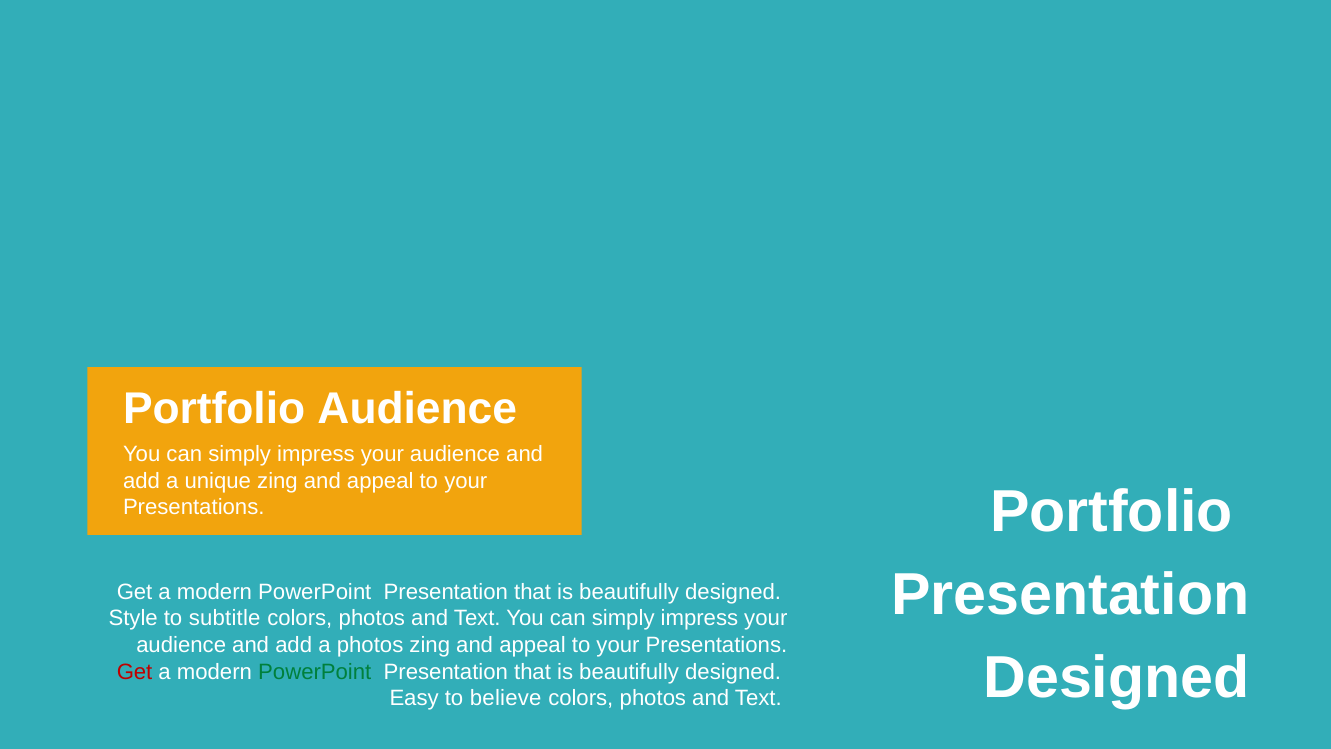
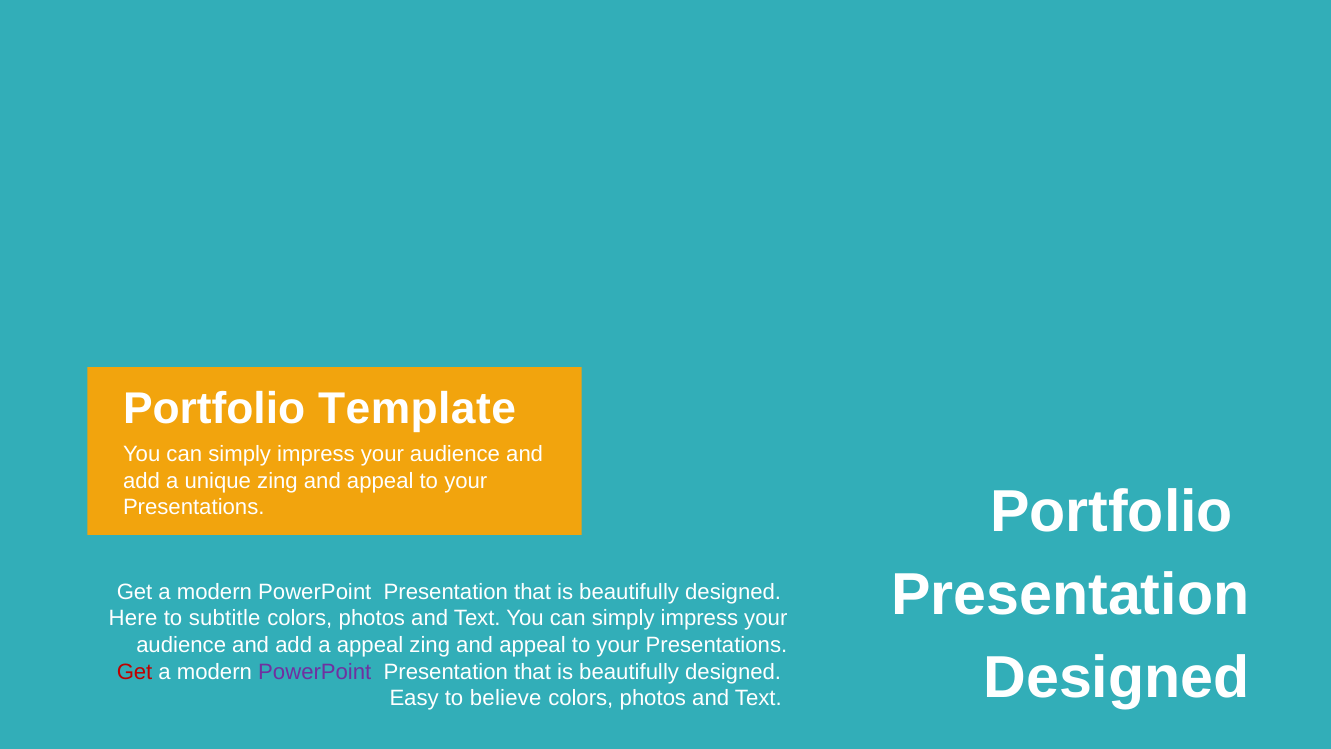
Portfolio Audience: Audience -> Template
Style: Style -> Here
a photos: photos -> appeal
PowerPoint at (315, 671) colour: green -> purple
